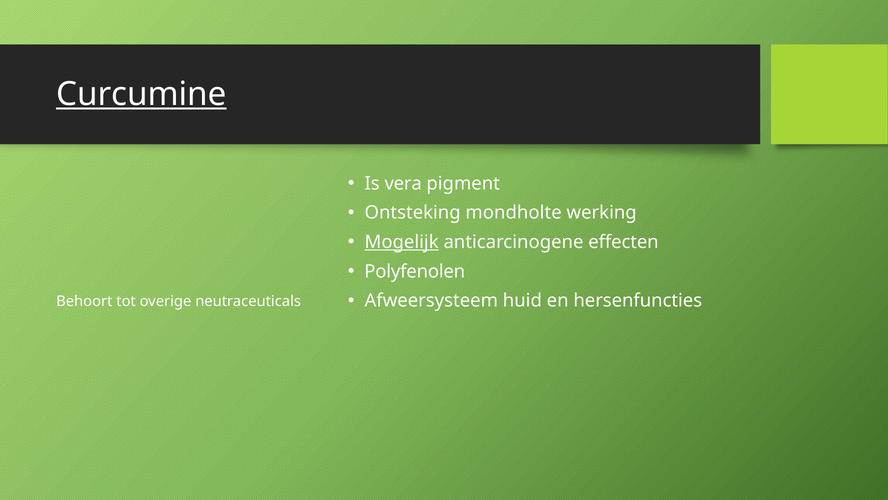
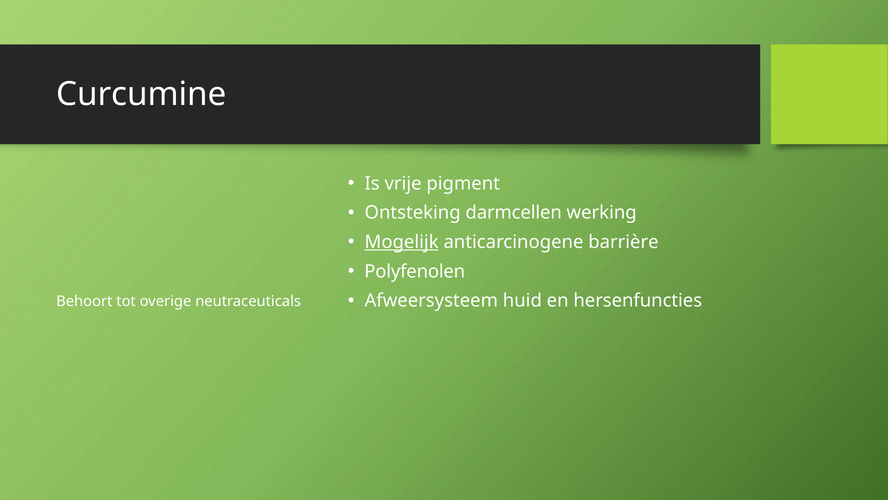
Curcumine underline: present -> none
vera: vera -> vrije
mondholte: mondholte -> darmcellen
effecten: effecten -> barrière
